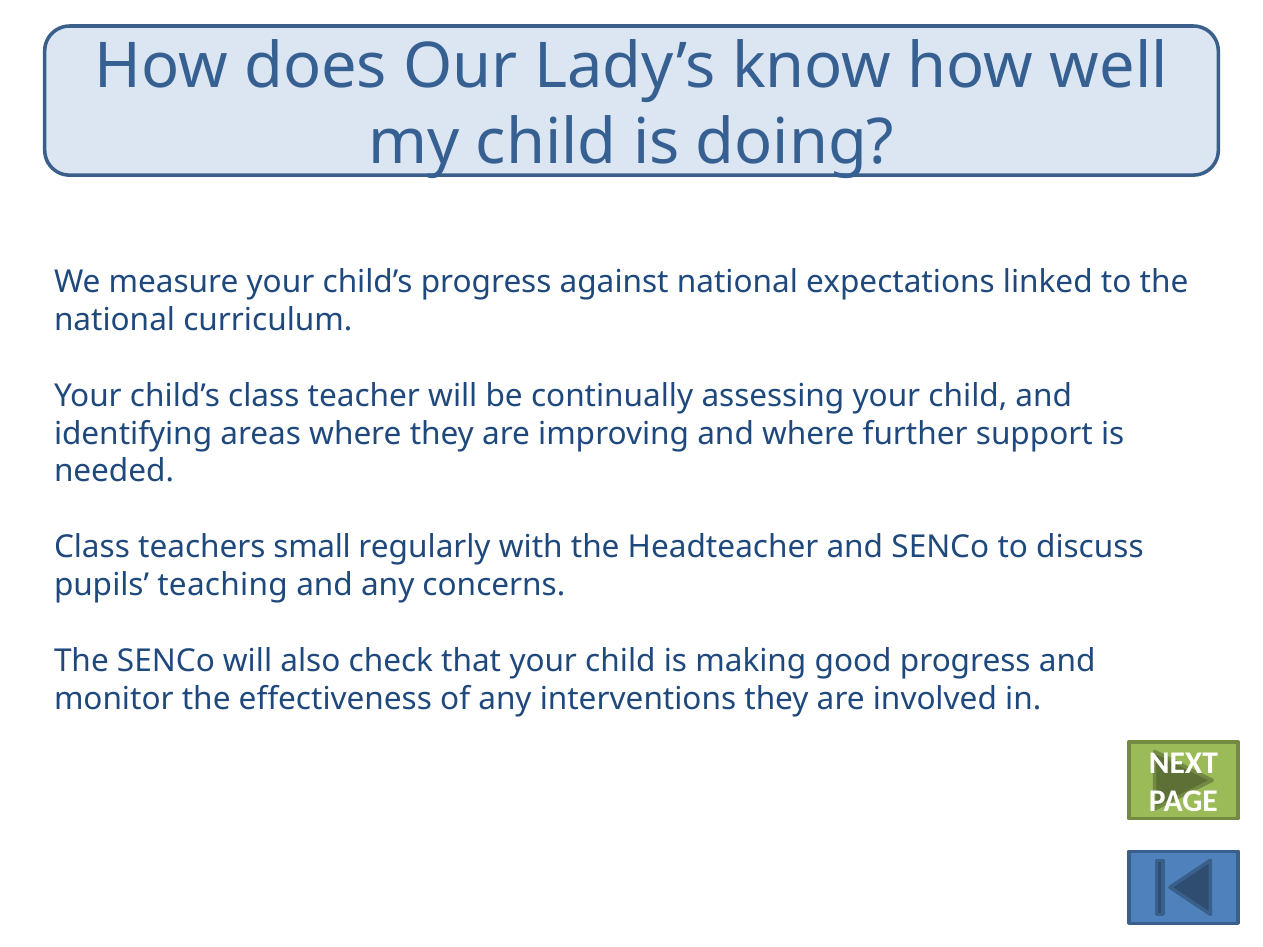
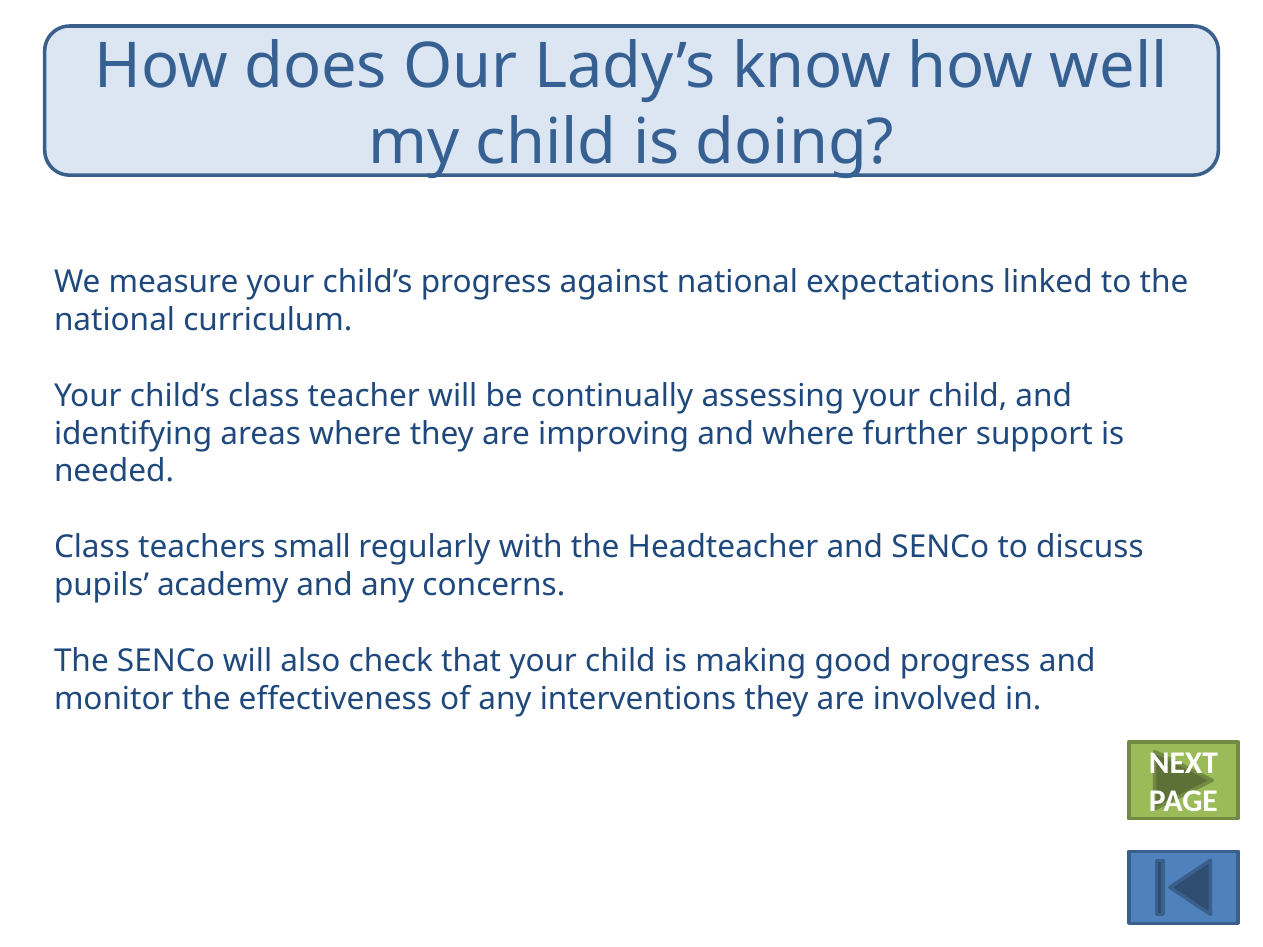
teaching: teaching -> academy
